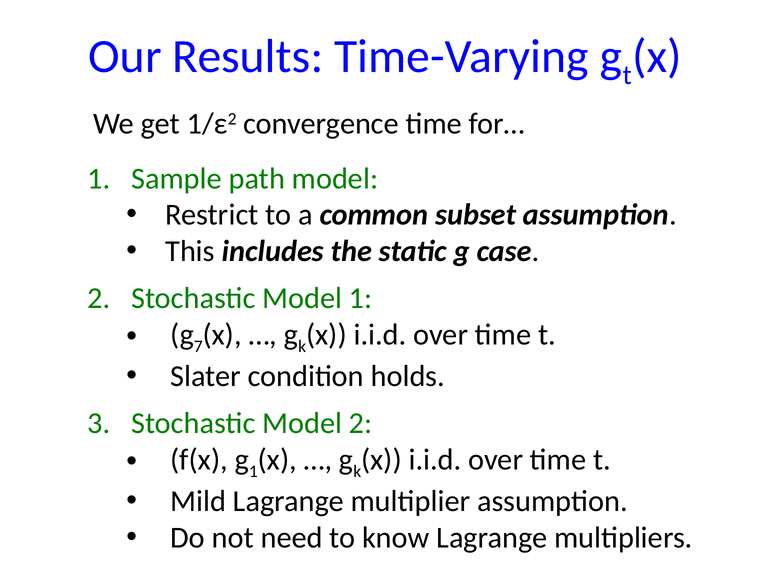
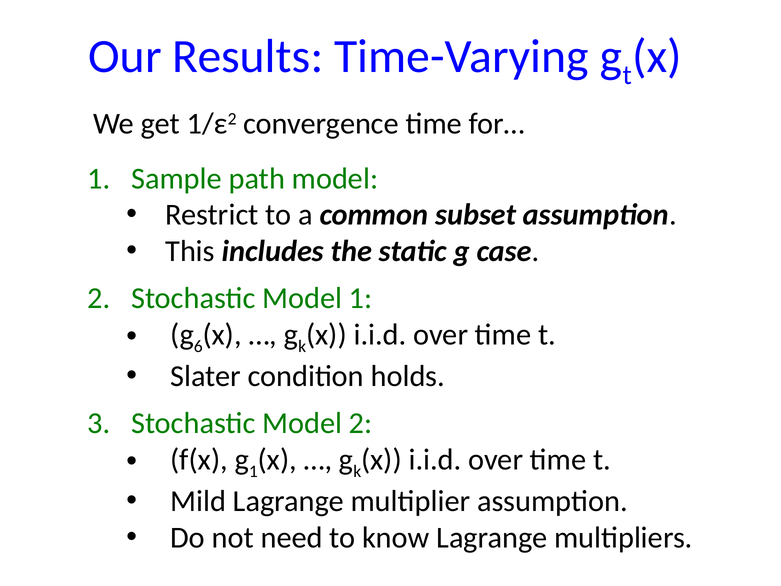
7: 7 -> 6
